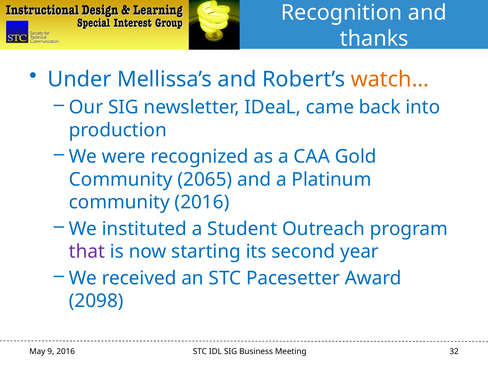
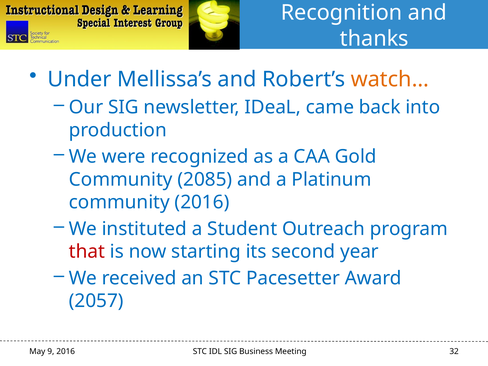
2065: 2065 -> 2085
that colour: purple -> red
2098: 2098 -> 2057
